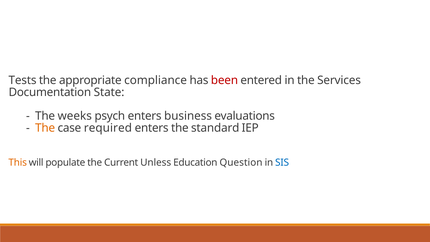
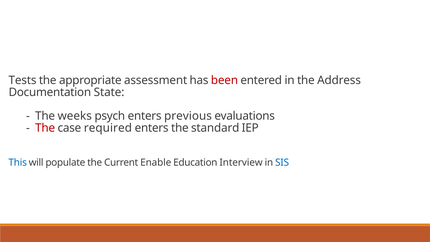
compliance: compliance -> assessment
Services: Services -> Address
business: business -> previous
The at (45, 128) colour: orange -> red
This colour: orange -> blue
Unless: Unless -> Enable
Question: Question -> Interview
